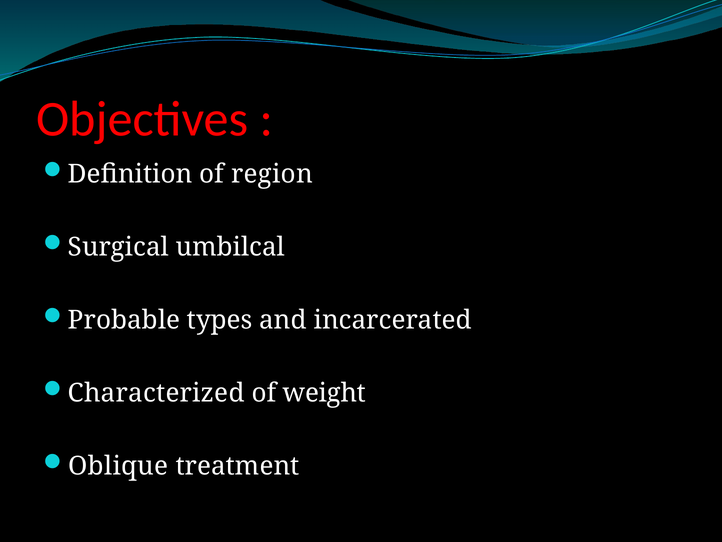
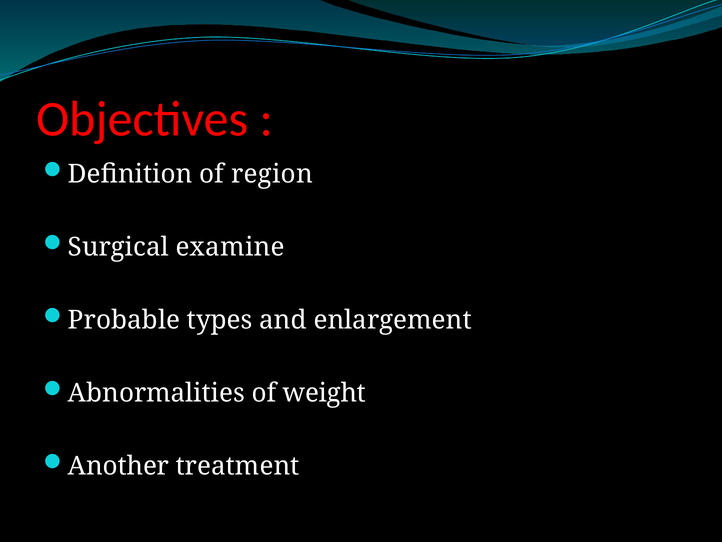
umbilcal: umbilcal -> examine
incarcerated: incarcerated -> enlargement
Characterized: Characterized -> Abnormalities
Oblique: Oblique -> Another
